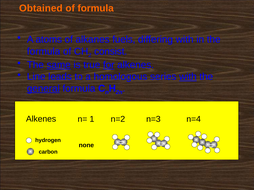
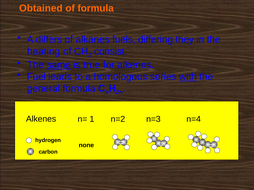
atoms: atoms -> differs
differing with: with -> they
formula at (44, 51): formula -> heating
for underline: present -> none
Line: Line -> Fuel
general underline: present -> none
